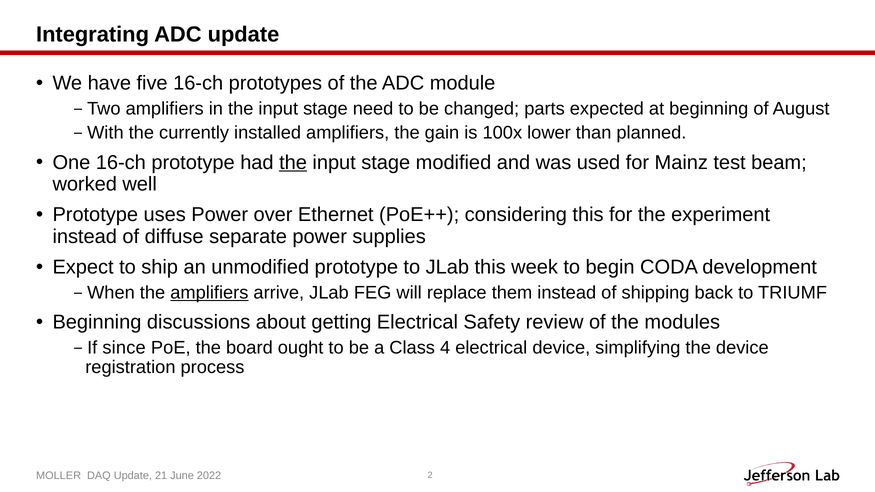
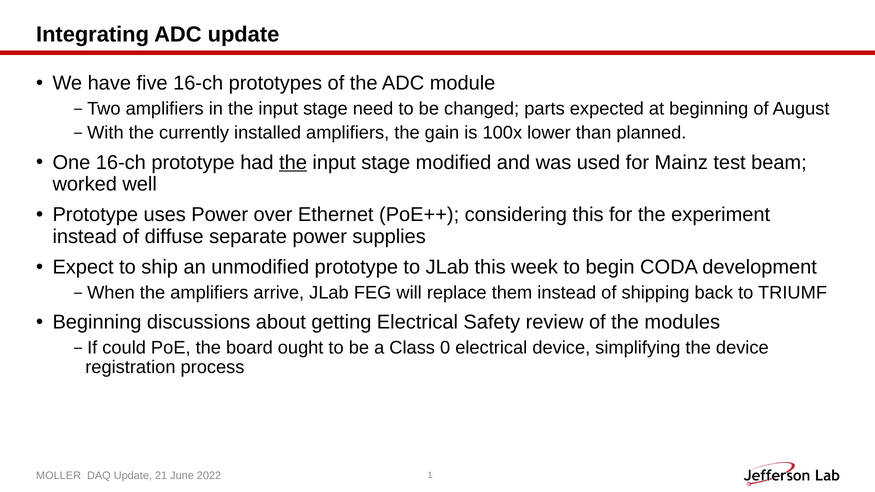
amplifiers at (209, 293) underline: present -> none
since: since -> could
4: 4 -> 0
2: 2 -> 1
